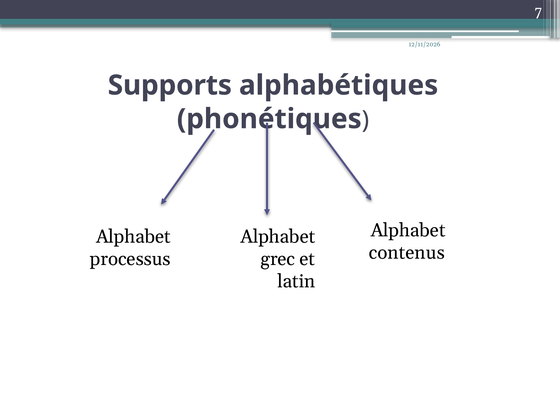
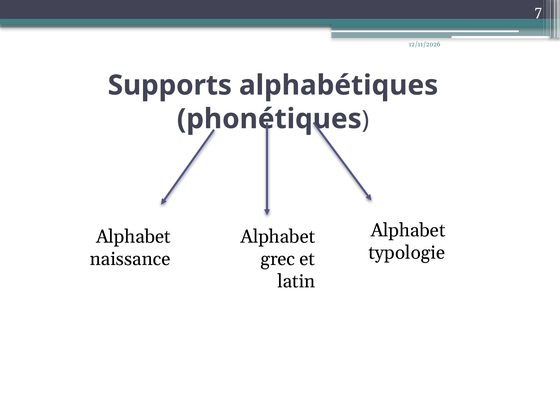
contenus: contenus -> typologie
processus: processus -> naissance
